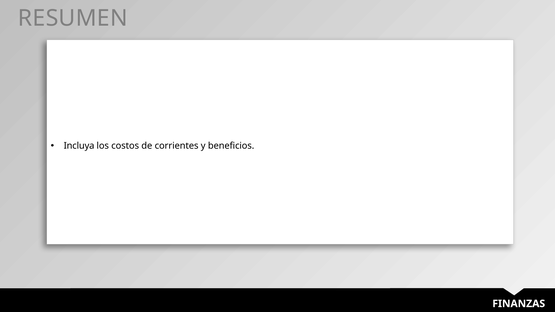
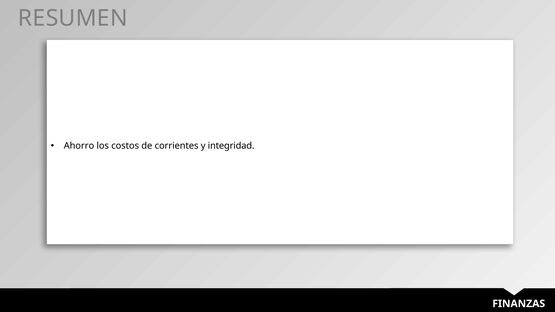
Incluya: Incluya -> Ahorro
beneficios: beneficios -> integridad
